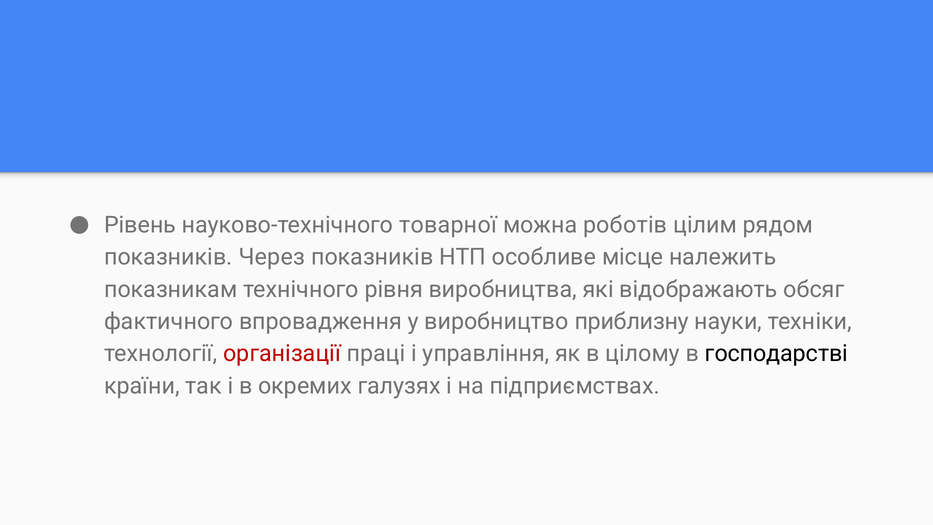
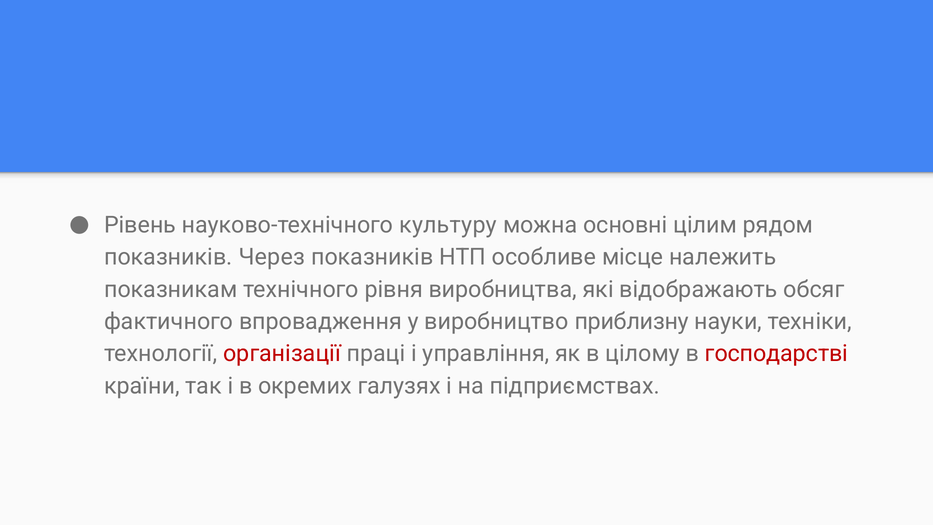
товарної: товарної -> культуру
роботів: роботів -> основні
господарстві colour: black -> red
